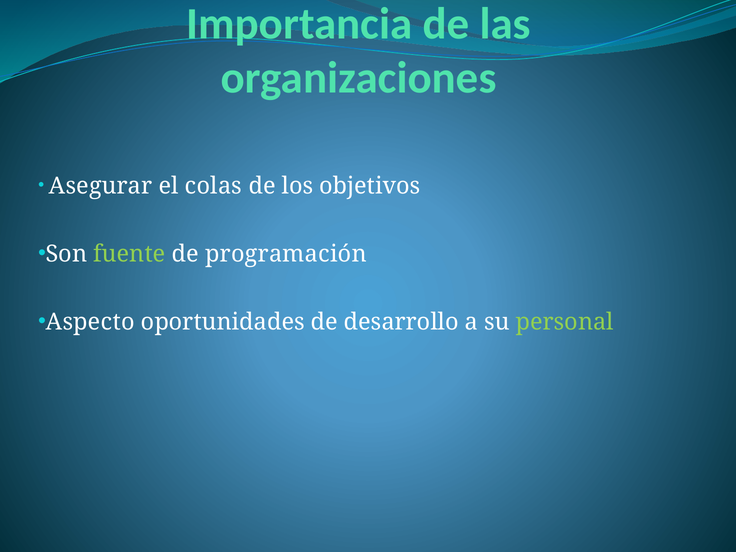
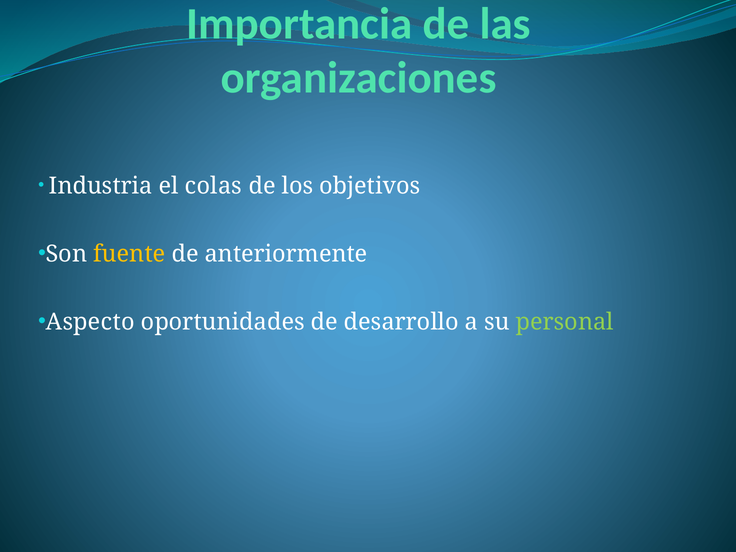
Asegurar: Asegurar -> Industria
fuente colour: light green -> yellow
programación: programación -> anteriormente
